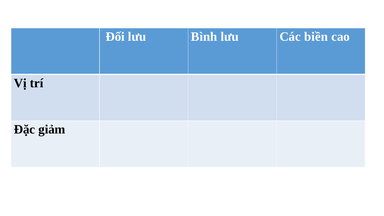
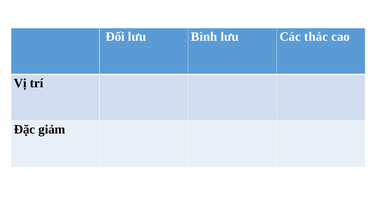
biền: biền -> thác
